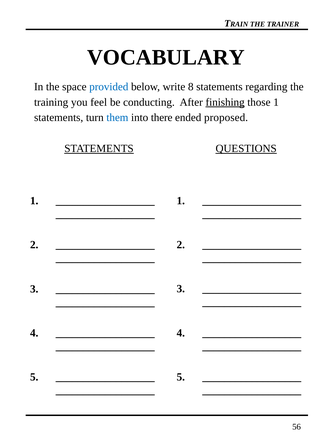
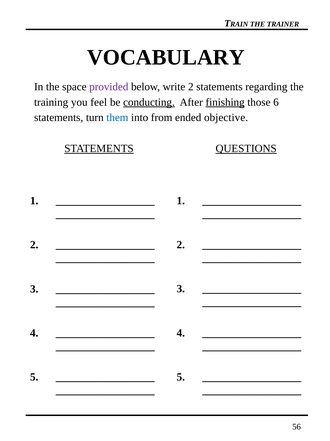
provided colour: blue -> purple
write 8: 8 -> 2
conducting underline: none -> present
those 1: 1 -> 6
there: there -> from
proposed: proposed -> objective
